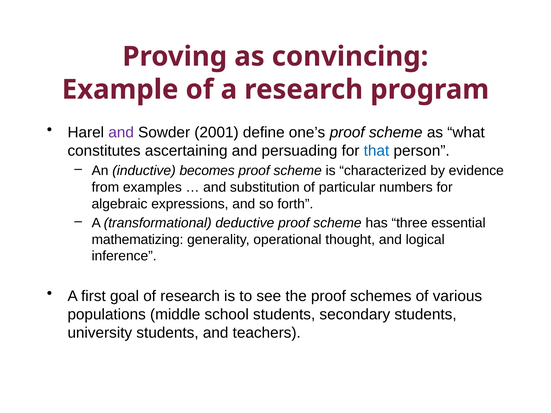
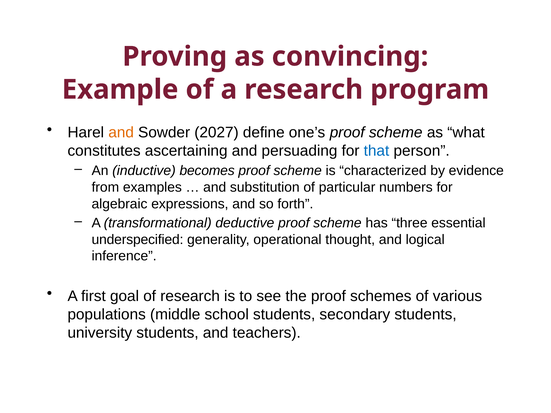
and at (121, 132) colour: purple -> orange
2001: 2001 -> 2027
mathematizing: mathematizing -> underspecified
